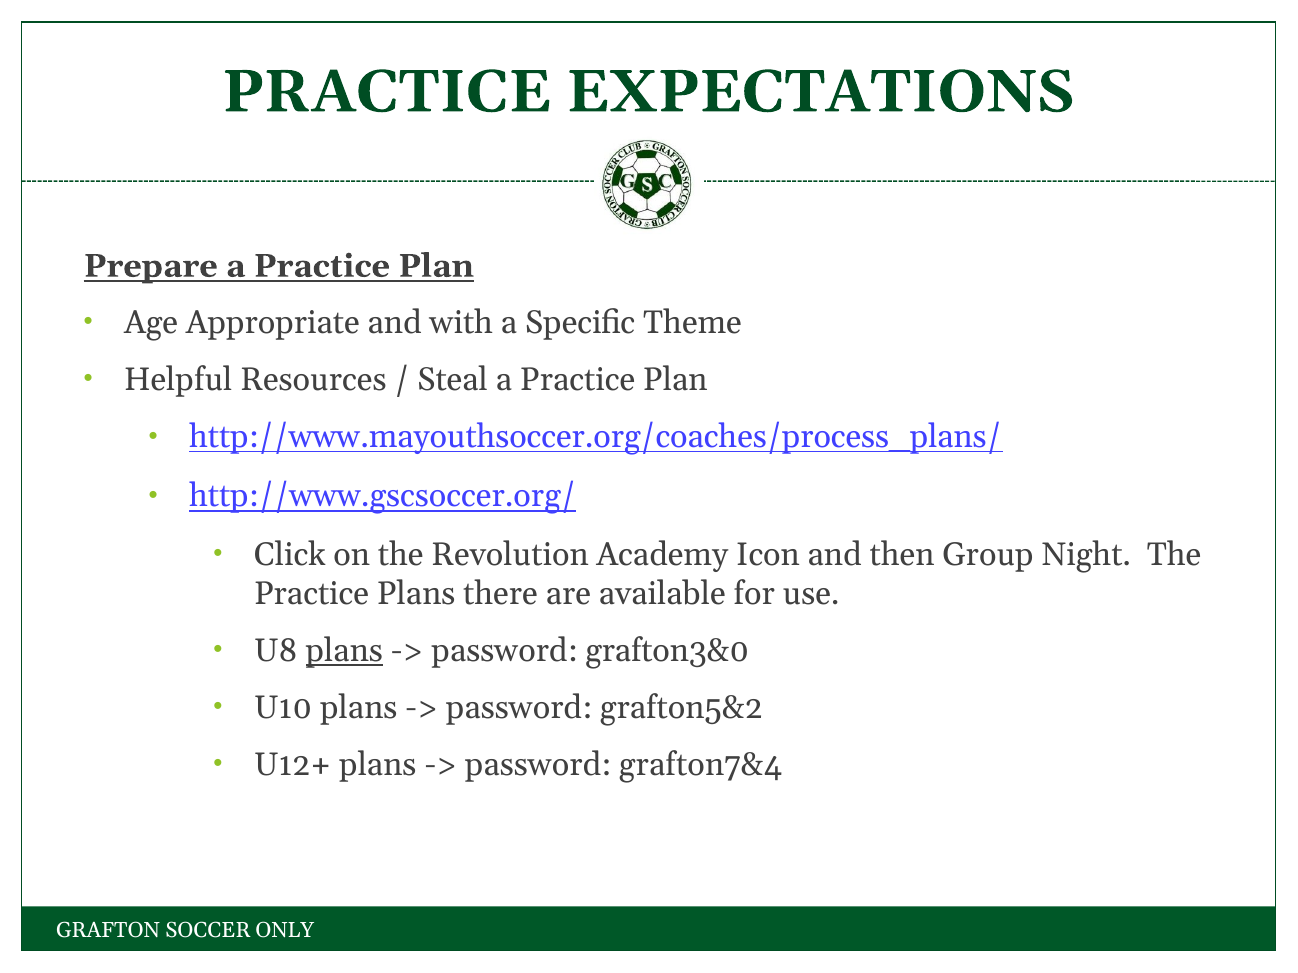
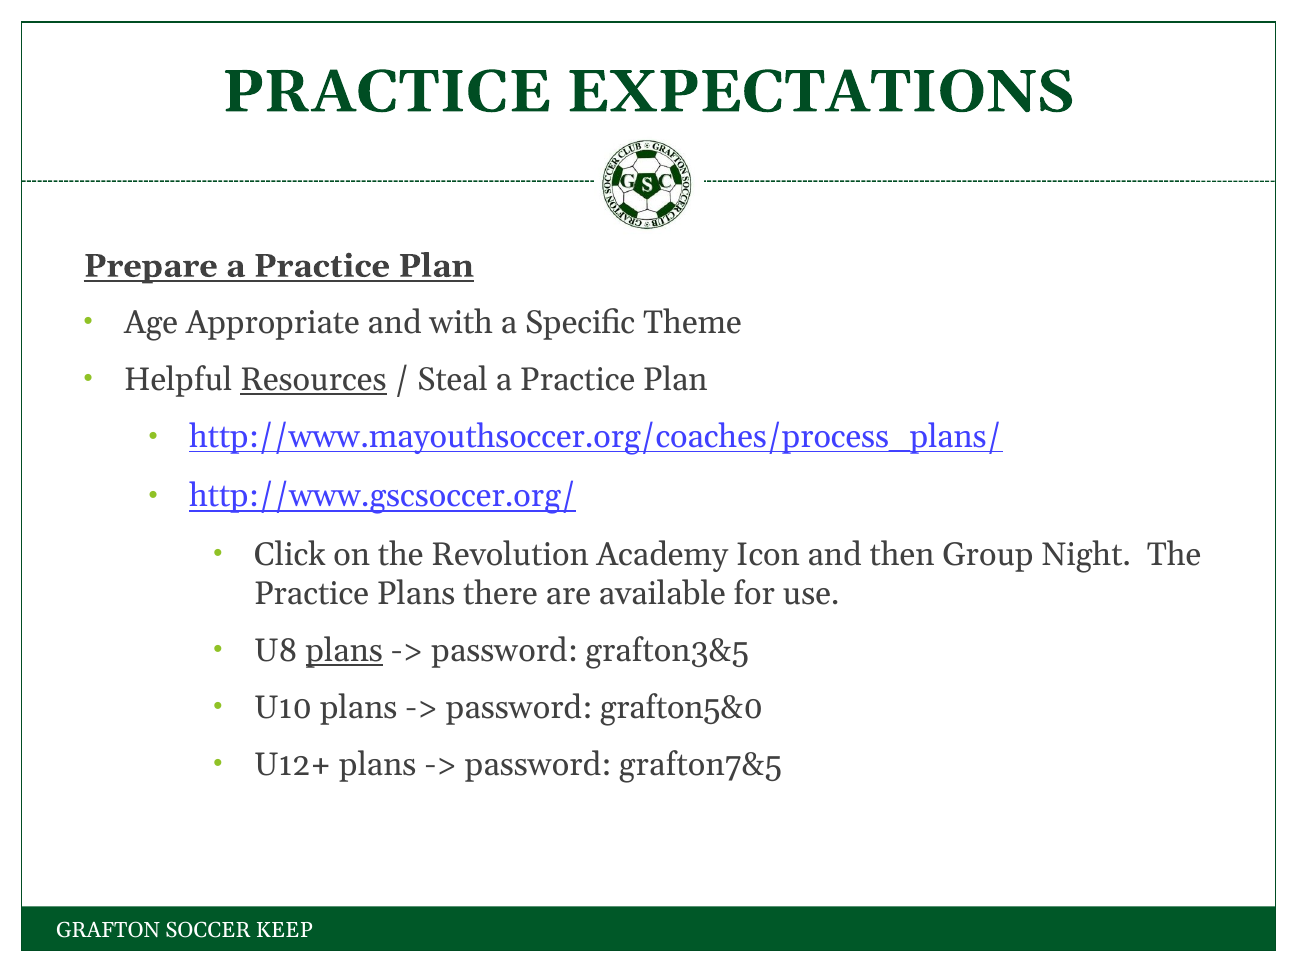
Resources underline: none -> present
grafton3&0: grafton3&0 -> grafton3&5
grafton5&2: grafton5&2 -> grafton5&0
grafton7&4: grafton7&4 -> grafton7&5
ONLY: ONLY -> KEEP
